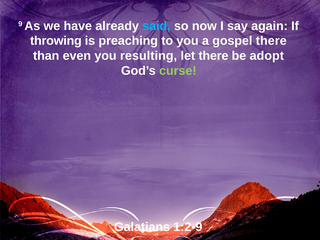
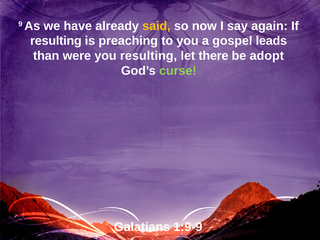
said colour: light blue -> yellow
throwing at (56, 41): throwing -> resulting
gospel there: there -> leads
even: even -> were
1:2-9: 1:2-9 -> 1:9-9
